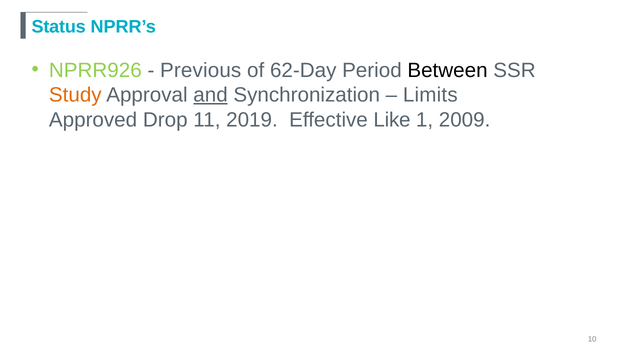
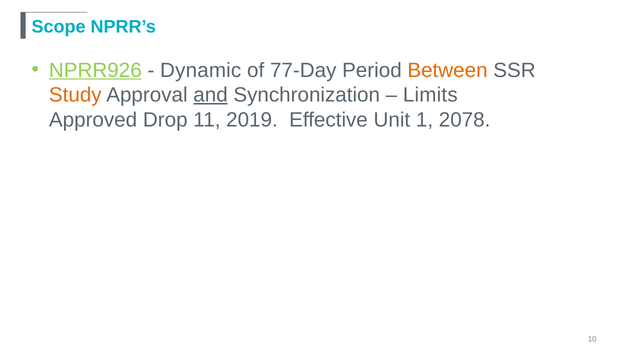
Status: Status -> Scope
NPRR926 underline: none -> present
Previous: Previous -> Dynamic
62-Day: 62-Day -> 77-Day
Between colour: black -> orange
Like: Like -> Unit
2009: 2009 -> 2078
